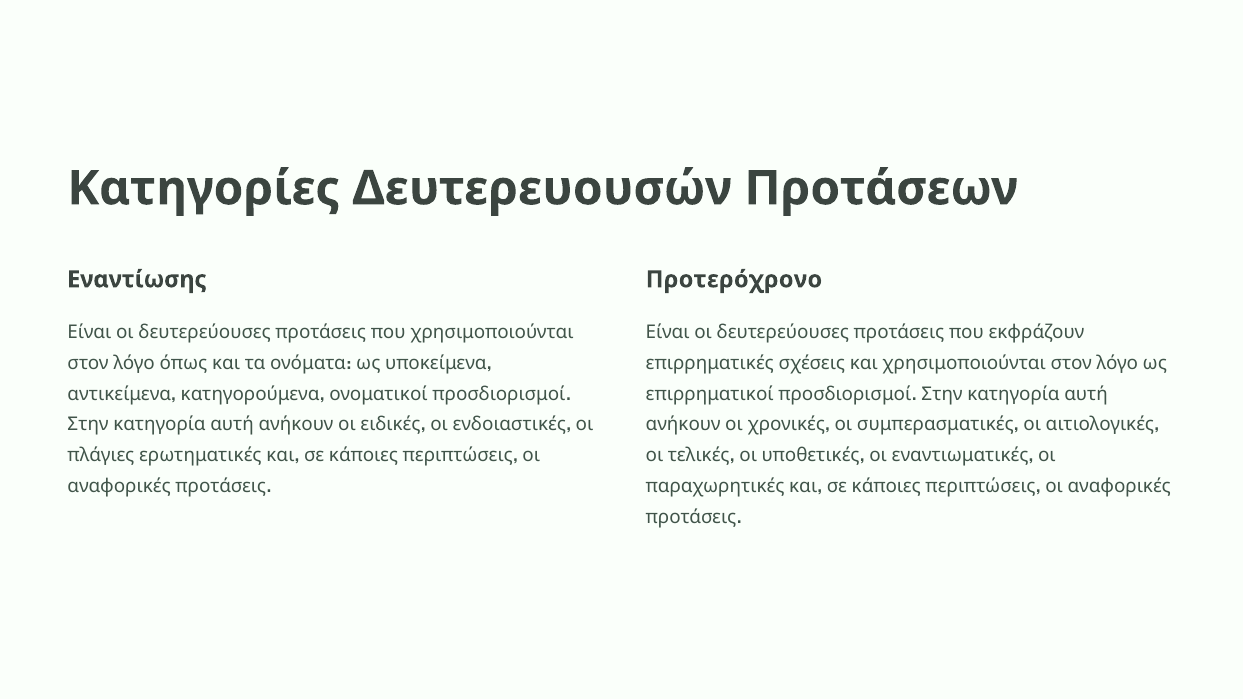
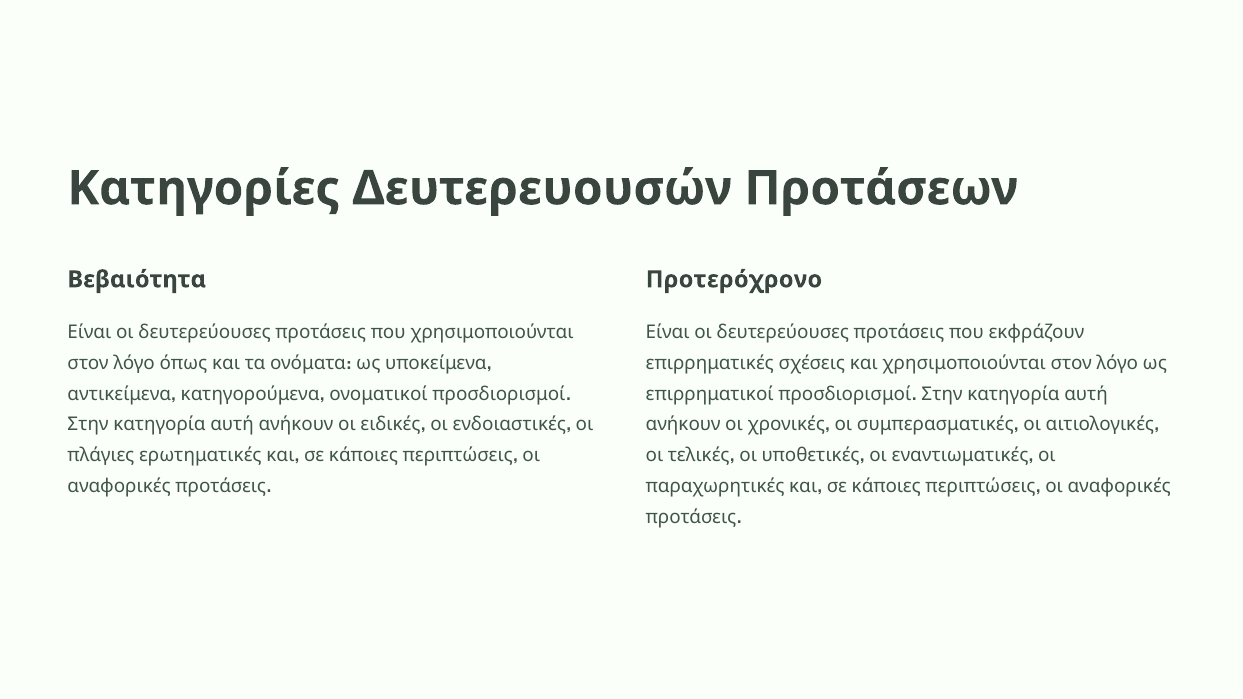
Εναντίωσης: Εναντίωσης -> Βεβαιότητα
